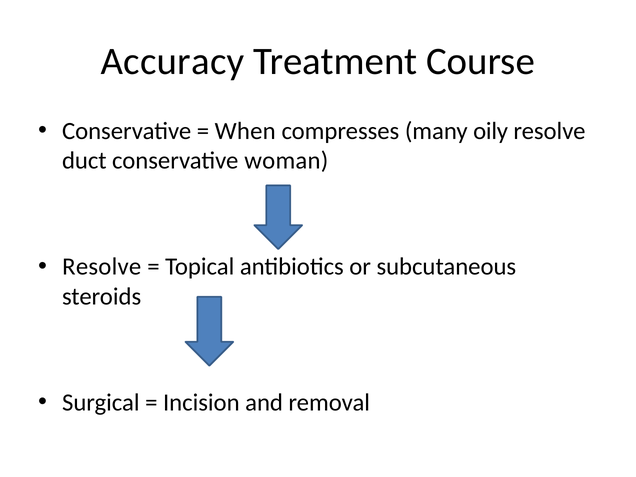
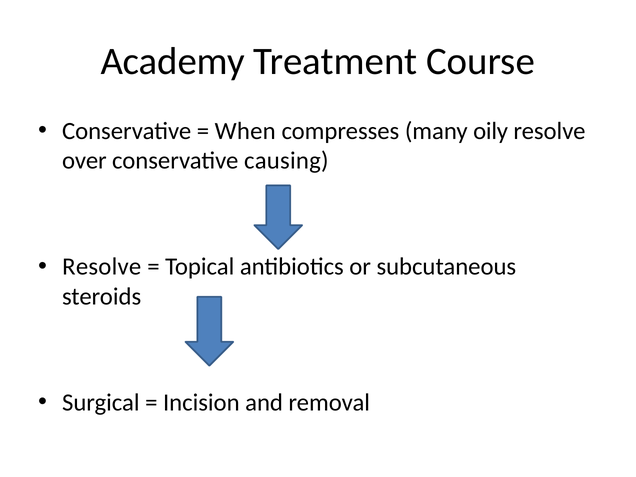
Accuracy: Accuracy -> Academy
duct: duct -> over
woman: woman -> causing
